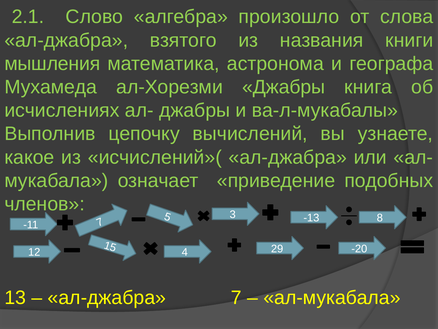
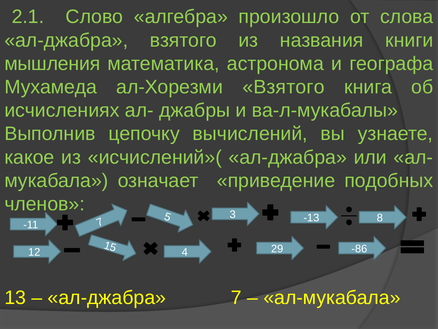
ал-Хорезми Джабры: Джабры -> Взятого
-20: -20 -> -86
